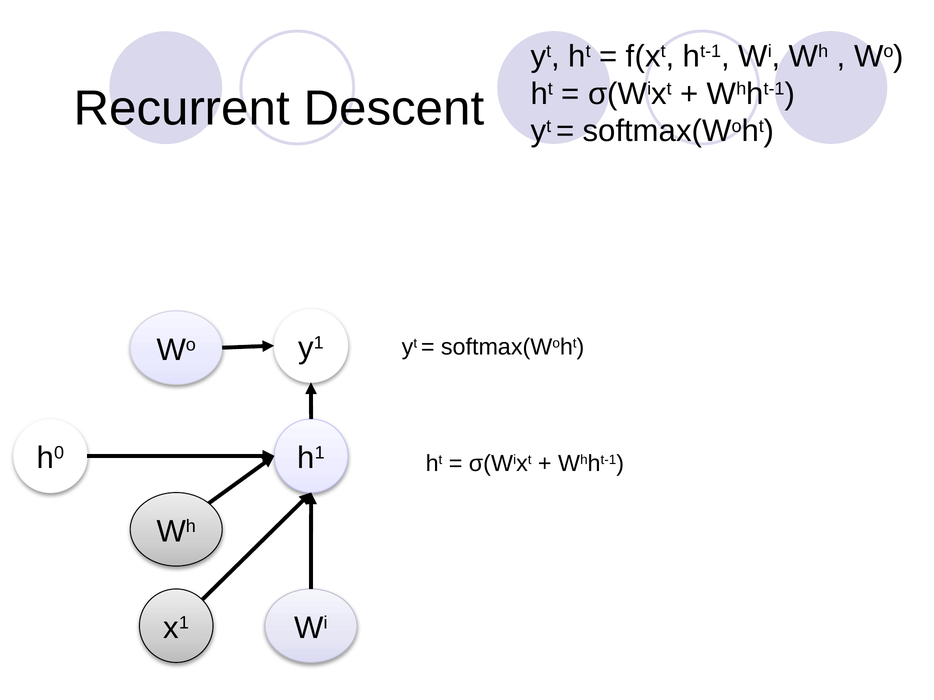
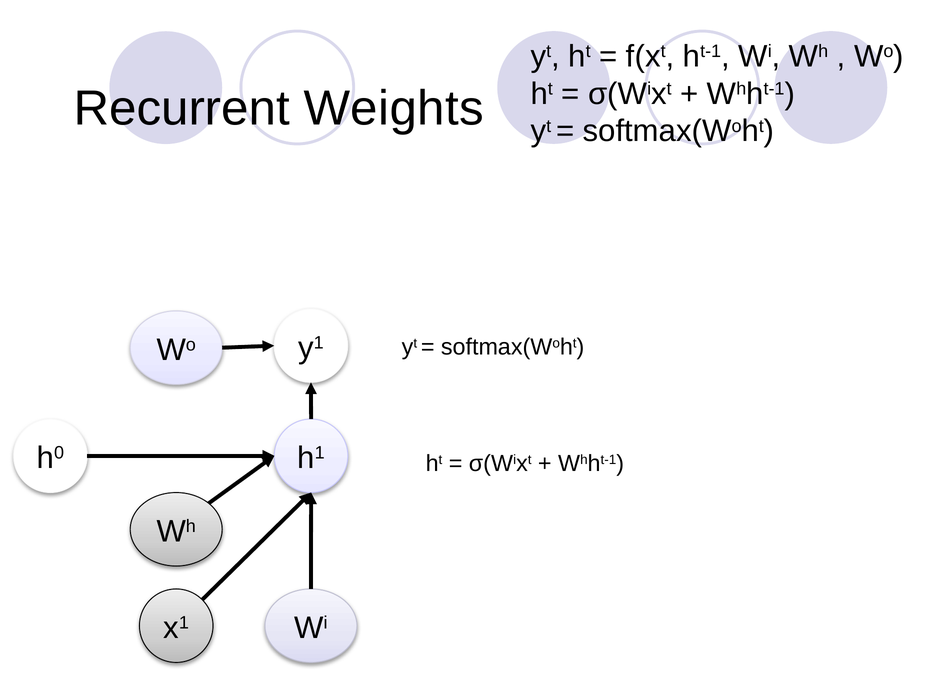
Descent: Descent -> Weights
